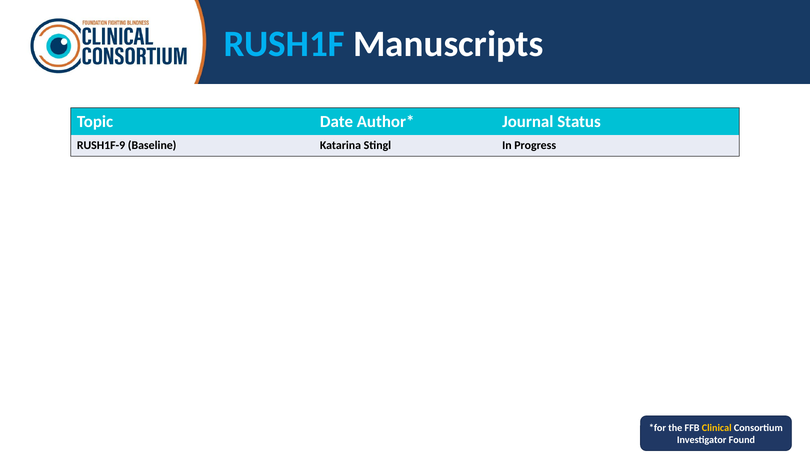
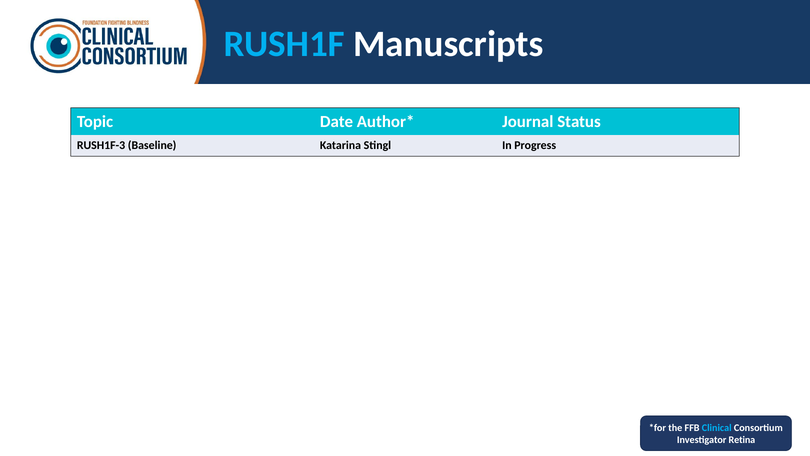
RUSH1F-9: RUSH1F-9 -> RUSH1F-3
Clinical colour: yellow -> light blue
Found: Found -> Retina
